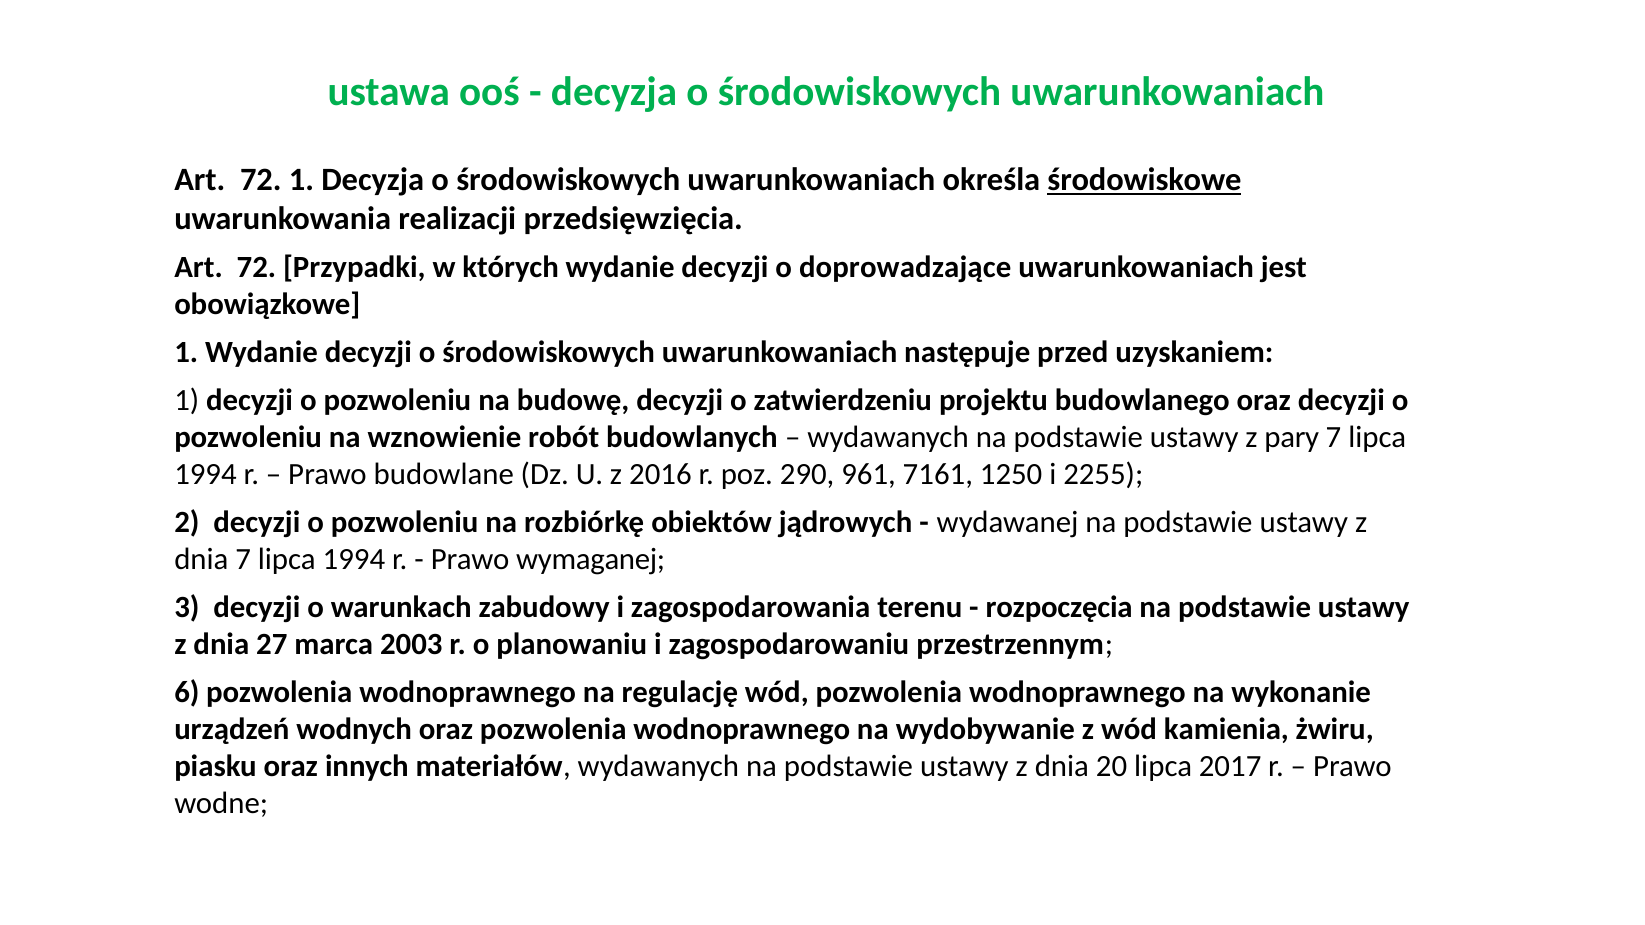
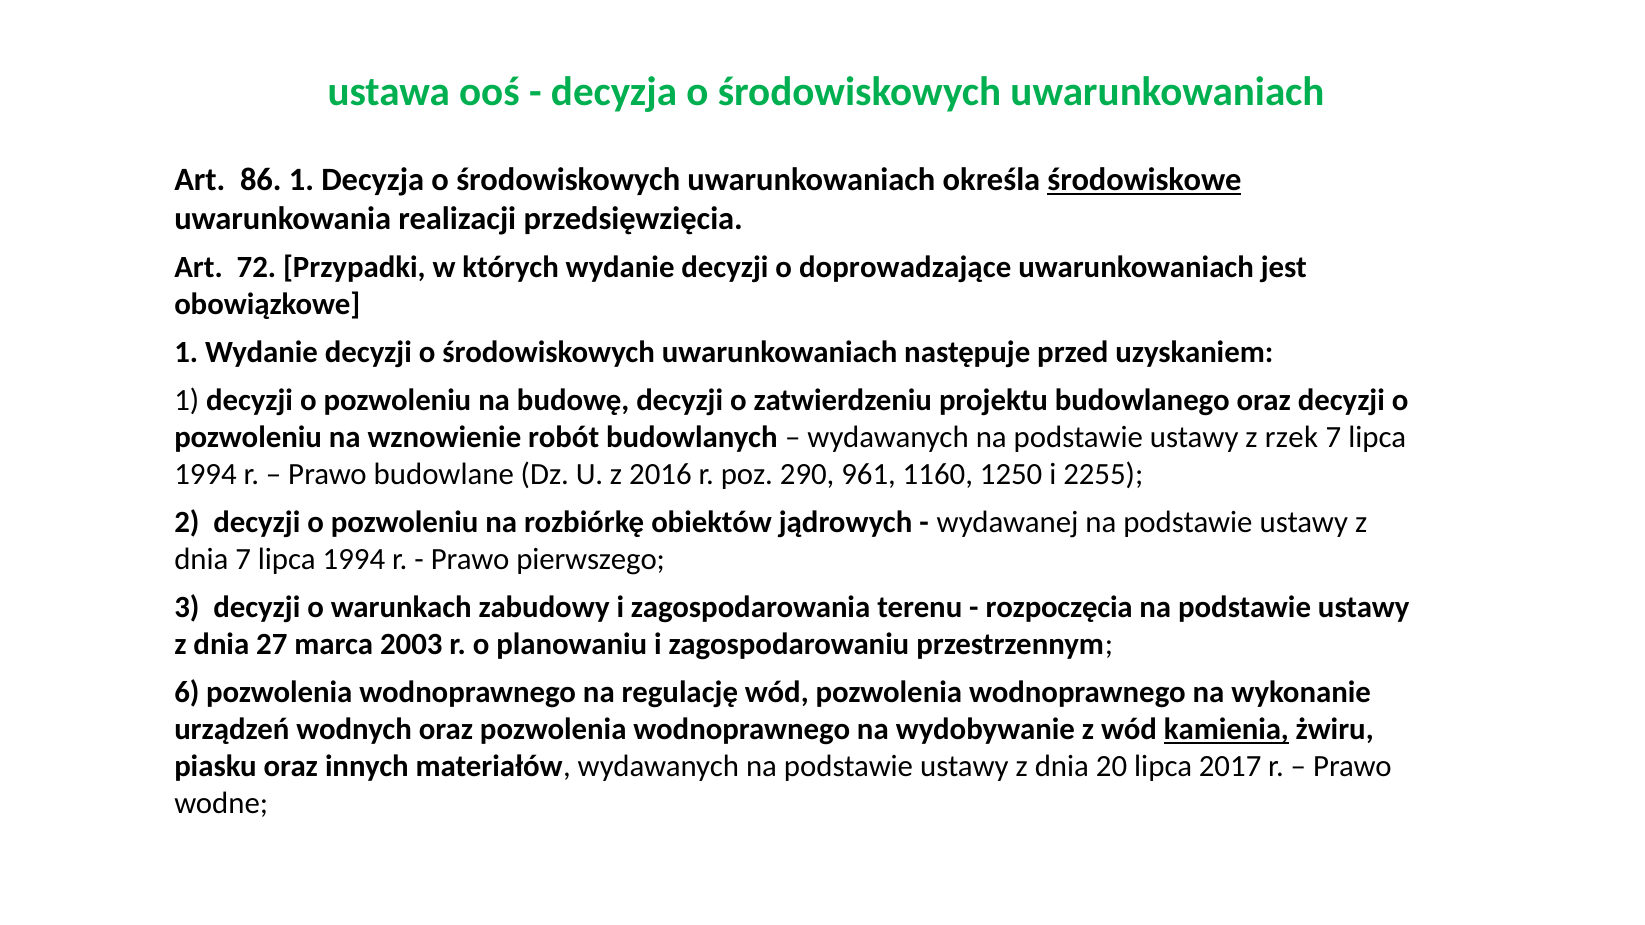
72 at (261, 180): 72 -> 86
pary: pary -> rzek
7161: 7161 -> 1160
wymaganej: wymaganej -> pierwszego
kamienia underline: none -> present
